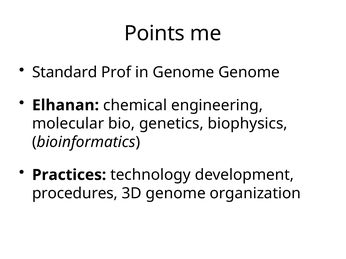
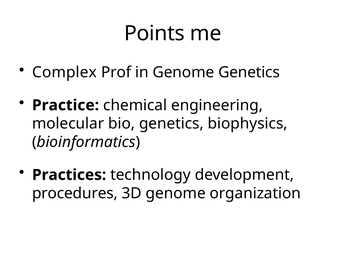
Standard: Standard -> Complex
Genome Genome: Genome -> Genetics
Elhanan: Elhanan -> Practice
